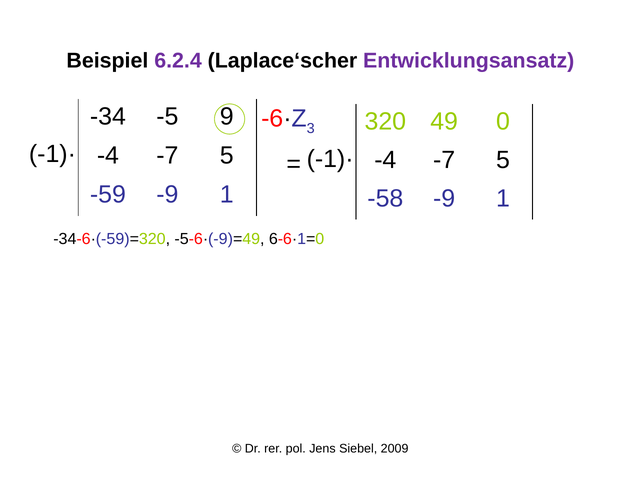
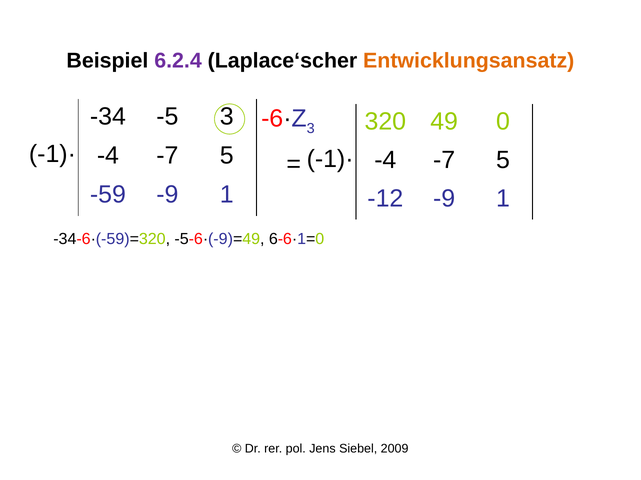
Entwicklungsansatz colour: purple -> orange
-5 9: 9 -> 3
-58: -58 -> -12
